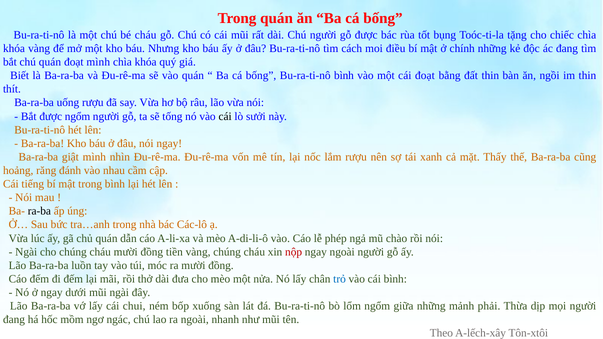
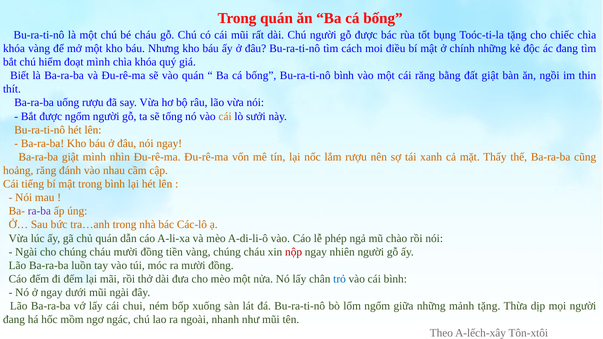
chú quán: quán -> hiểm
cái đoạt: đoạt -> răng
đất thin: thin -> giật
cái at (225, 116) colour: black -> orange
ra-ba colour: black -> purple
ngay ngoài: ngoài -> nhiên
mảnh phải: phải -> tặng
